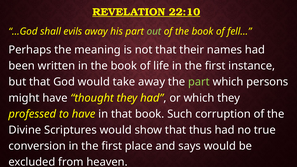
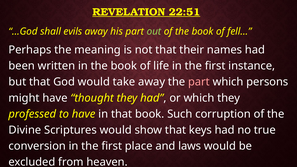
22:10: 22:10 -> 22:51
part at (199, 82) colour: light green -> pink
thus: thus -> keys
says: says -> laws
